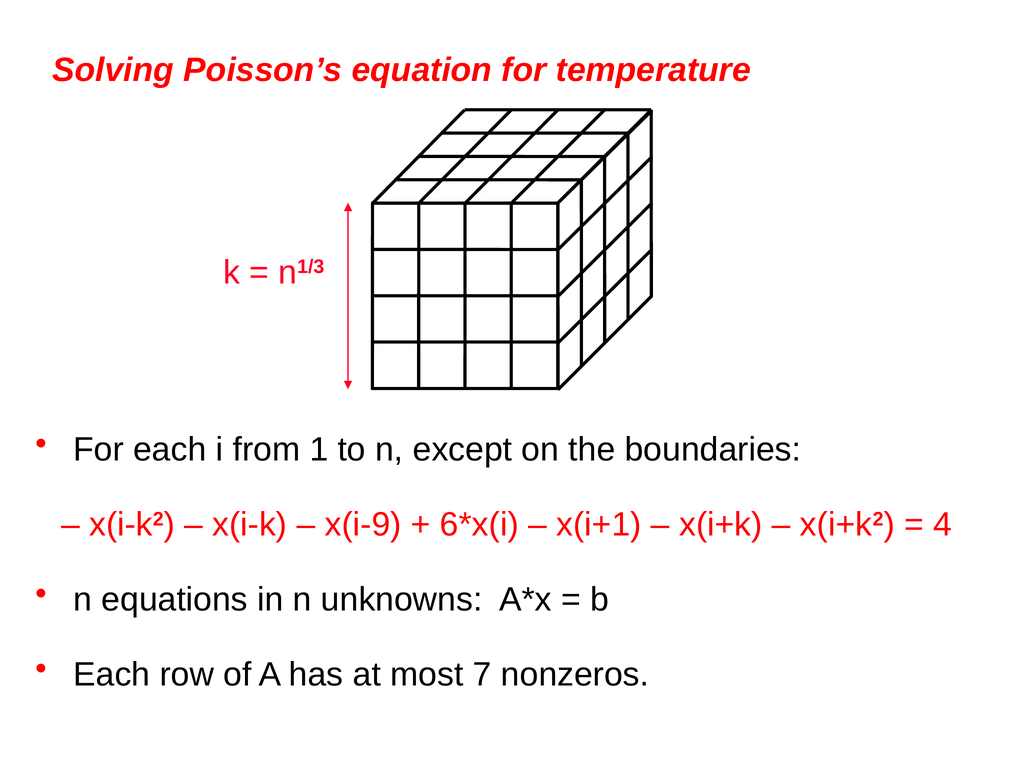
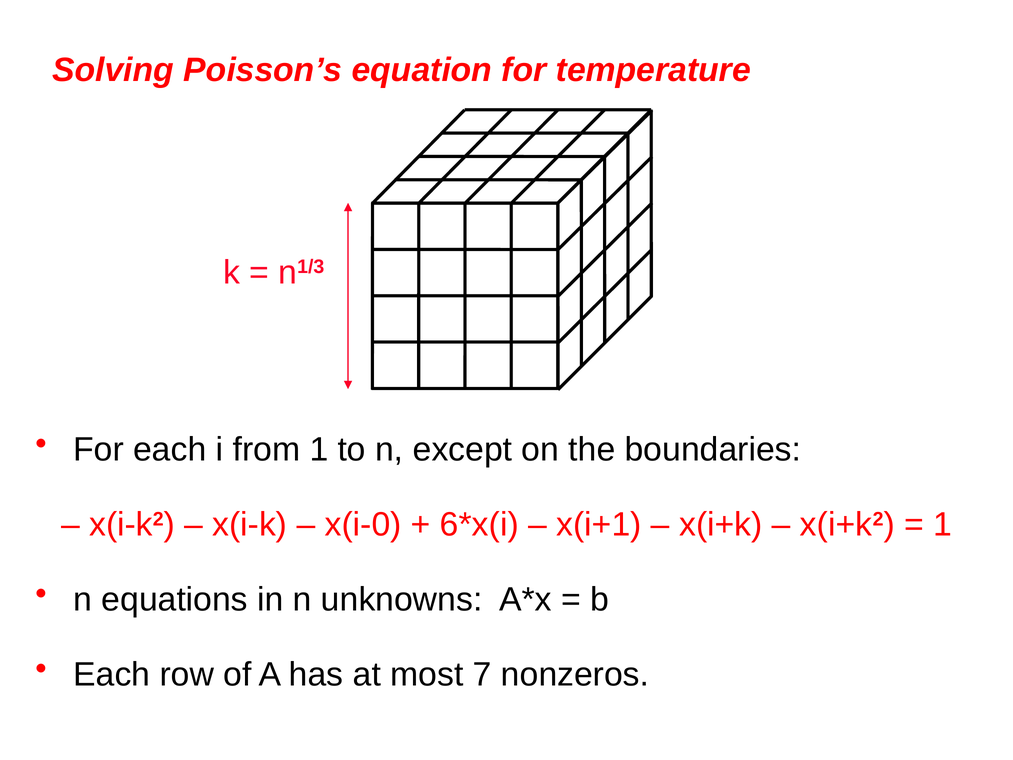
x(i-9: x(i-9 -> x(i-0
4 at (943, 524): 4 -> 1
